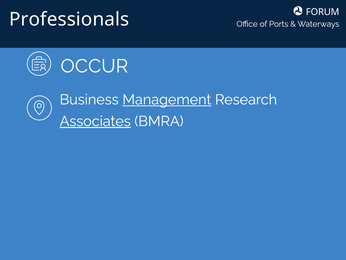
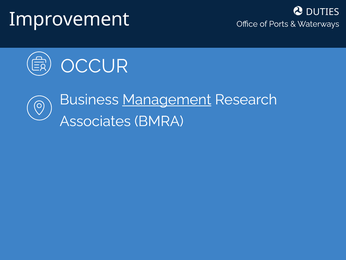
FORUM: FORUM -> DUTIES
Professionals: Professionals -> Improvement
Associates underline: present -> none
